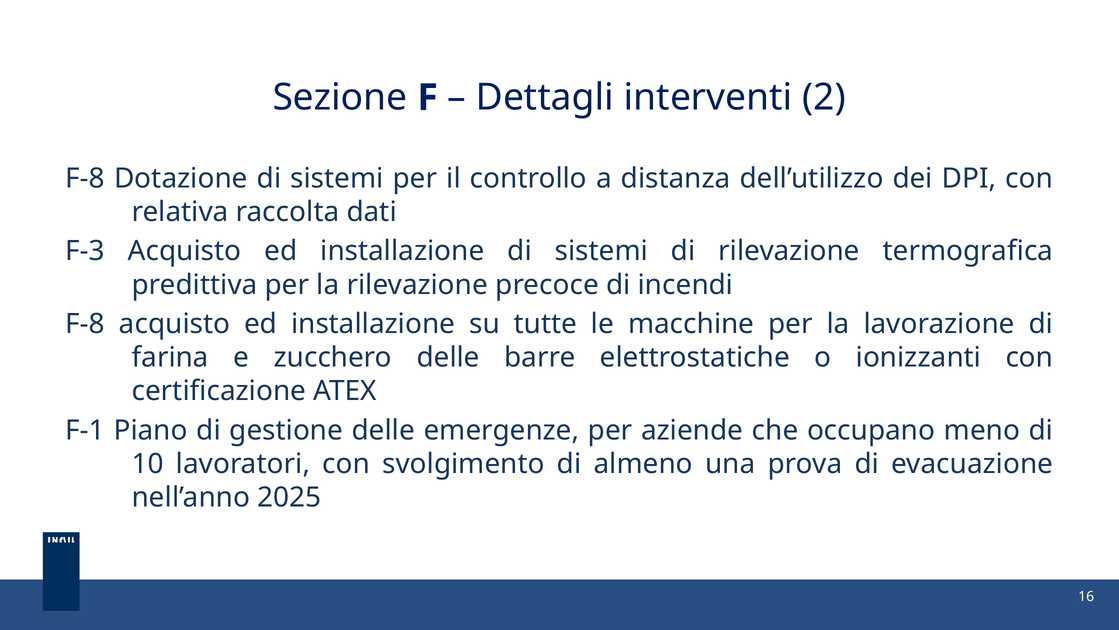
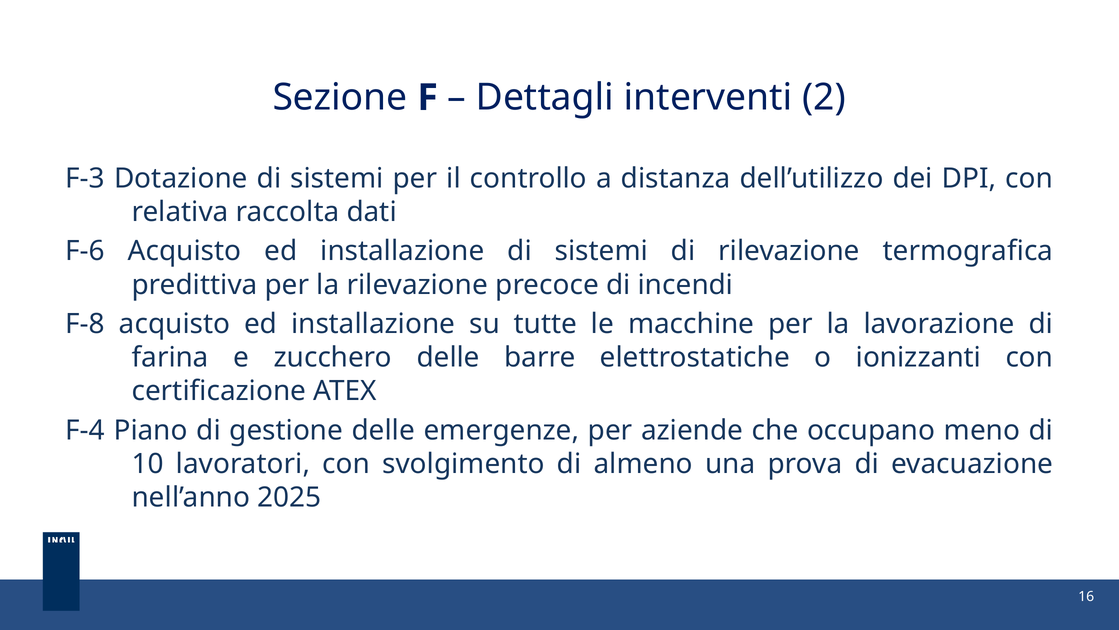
F-8 at (85, 178): F-8 -> F-3
F-3: F-3 -> F-6
F-1: F-1 -> F-4
